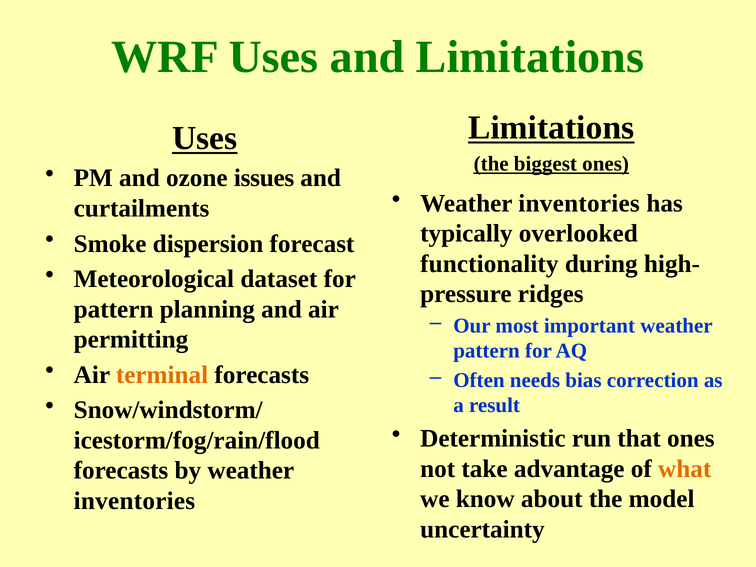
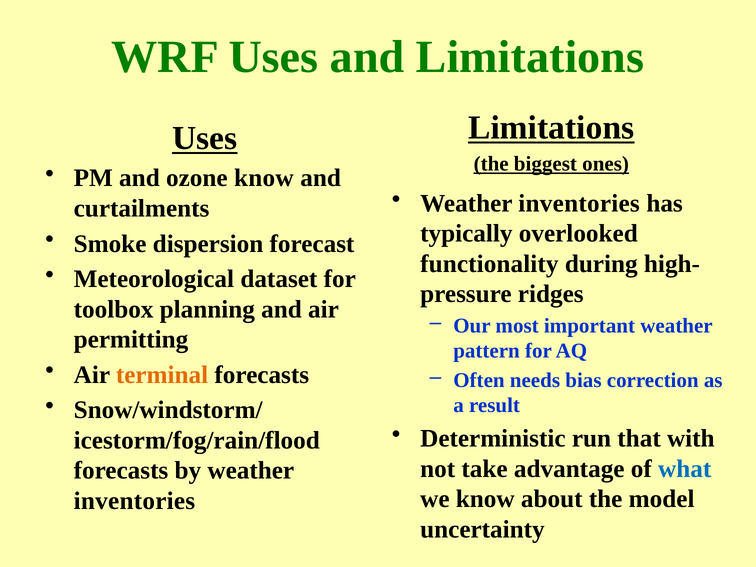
ozone issues: issues -> know
pattern at (114, 309): pattern -> toolbox
that ones: ones -> with
what colour: orange -> blue
